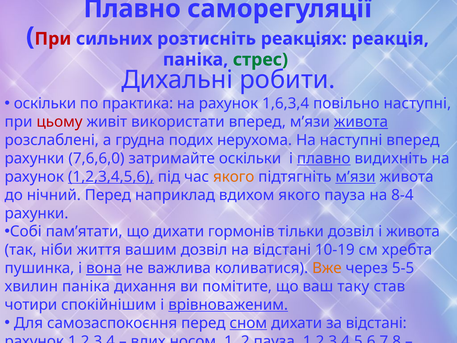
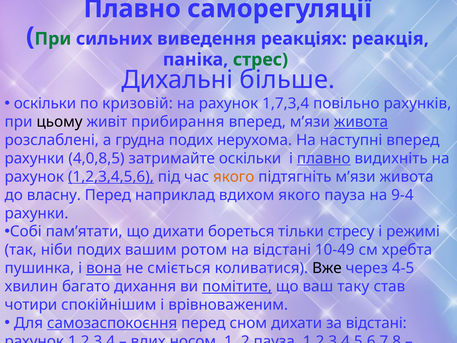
При at (53, 39) colour: red -> green
розтисніть: розтисніть -> виведення
робити: робити -> більше
практика: практика -> кризовій
1,6,3,4: 1,6,3,4 -> 1,7,3,4
повільно наступні: наступні -> рахунків
цьому colour: red -> black
використати: використати -> прибирання
7,6,6,0: 7,6,6,0 -> 4,0,8,5
м’язи at (356, 177) underline: present -> none
нічний: нічний -> власну
8-4: 8-4 -> 9-4
гормонів: гормонів -> бореться
тільки дозвіл: дозвіл -> стресу
і живота: живота -> режимі
ніби життя: життя -> подих
вашим дозвіл: дозвіл -> ротом
10-19: 10-19 -> 10-49
важлива: важлива -> сміється
Вже colour: orange -> black
5-5: 5-5 -> 4-5
хвилин паніка: паніка -> багато
помітите underline: none -> present
врівноваженим underline: present -> none
самозаспокоєння underline: none -> present
сном underline: present -> none
